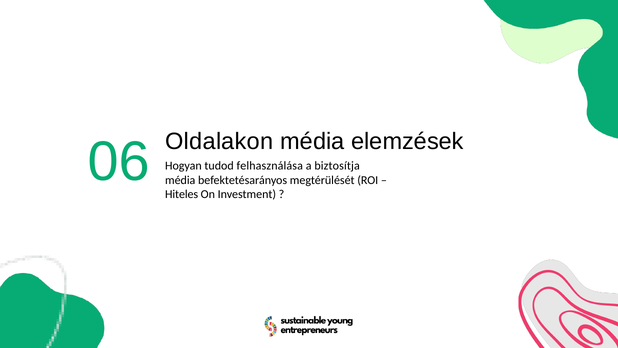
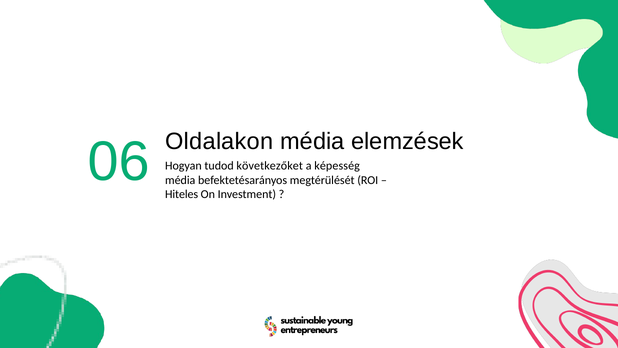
felhasználása: felhasználása -> következőket
biztosítja: biztosítja -> képesség
